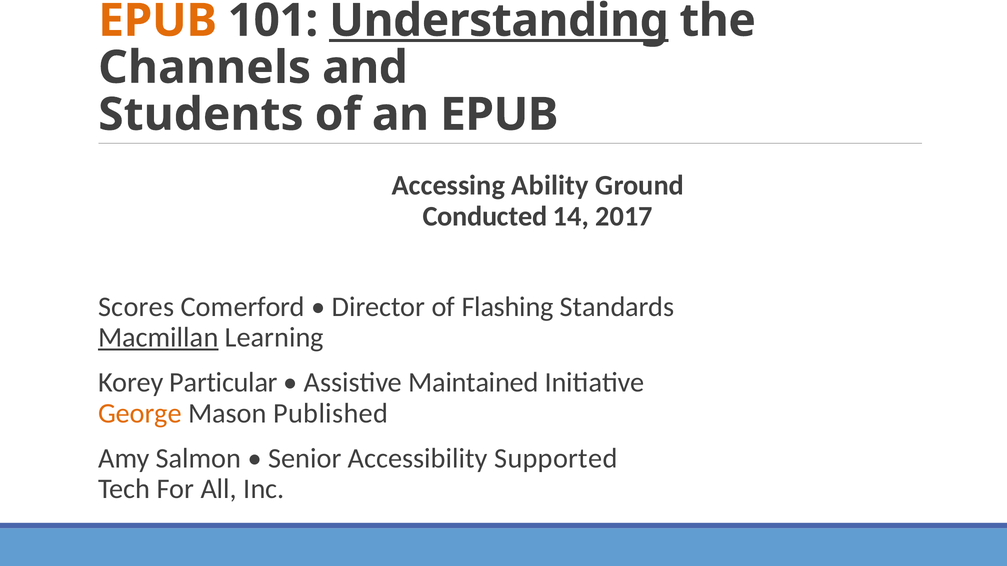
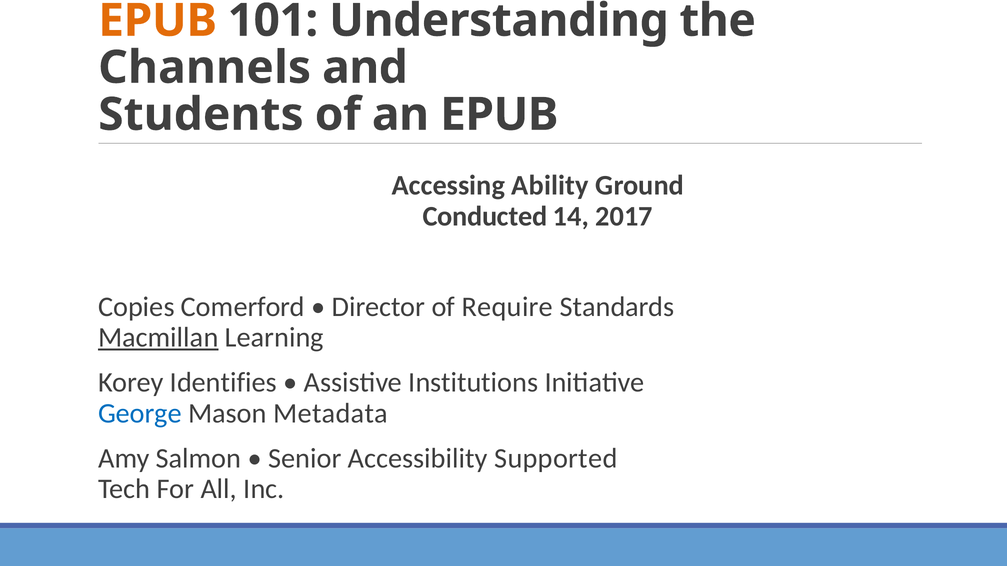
Understanding underline: present -> none
Scores: Scores -> Copies
Flashing: Flashing -> Require
Particular: Particular -> Identifies
Maintained: Maintained -> Institutions
George colour: orange -> blue
Published: Published -> Metadata
